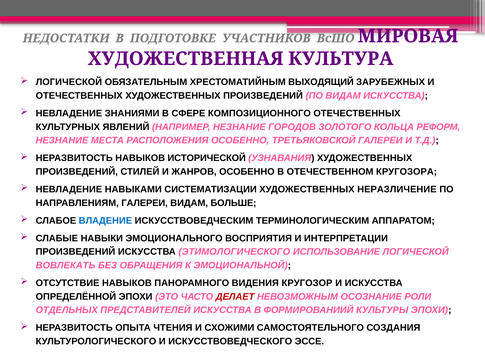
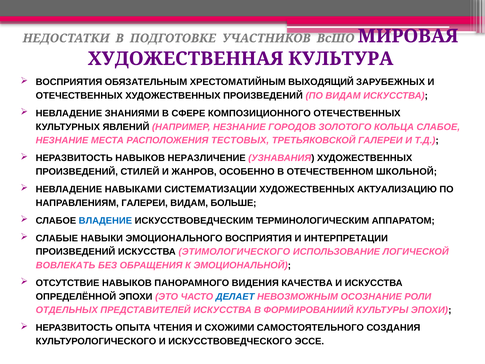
ЛОГИЧЕСКОЙ at (69, 82): ЛОГИЧЕСКОЙ -> ВОСПРИЯТИЯ
КОЛЬЦА РЕФОРМ: РЕФОРМ -> СЛАБОЕ
РАСПОЛОЖЕНИЯ ОСОБЕННО: ОСОБЕННО -> ТЕСТОВЫХ
ИСТОРИЧЕСКОЙ: ИСТОРИЧЕСКОЙ -> НЕРАЗЛИЧЕНИЕ
КРУГОЗОРА: КРУГОЗОРА -> ШКОЛЬНОЙ
НЕРАЗЛИЧЕНИЕ: НЕРАЗЛИЧЕНИЕ -> АКТУАЛИЗАЦИЮ
КРУГОЗОР: КРУГОЗОР -> КАЧЕСТВА
ДЕЛАЕТ colour: red -> blue
